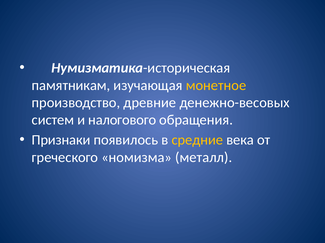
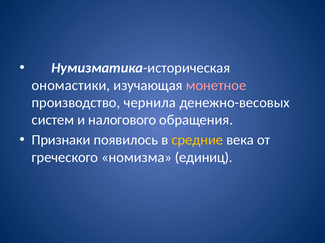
памятникам: памятникам -> ономастики
монетное colour: yellow -> pink
древние: древние -> чернила
металл: металл -> единиц
